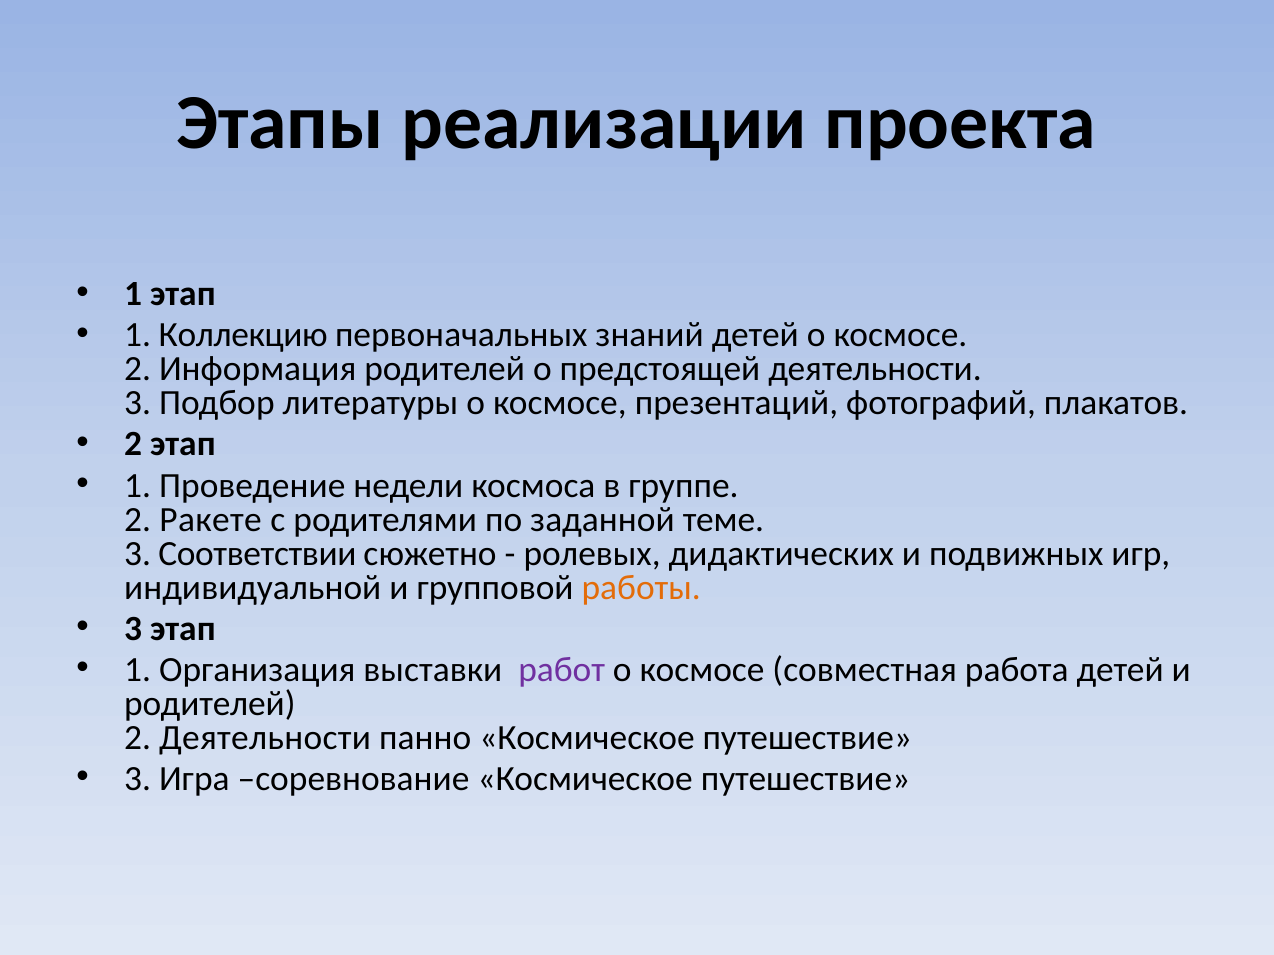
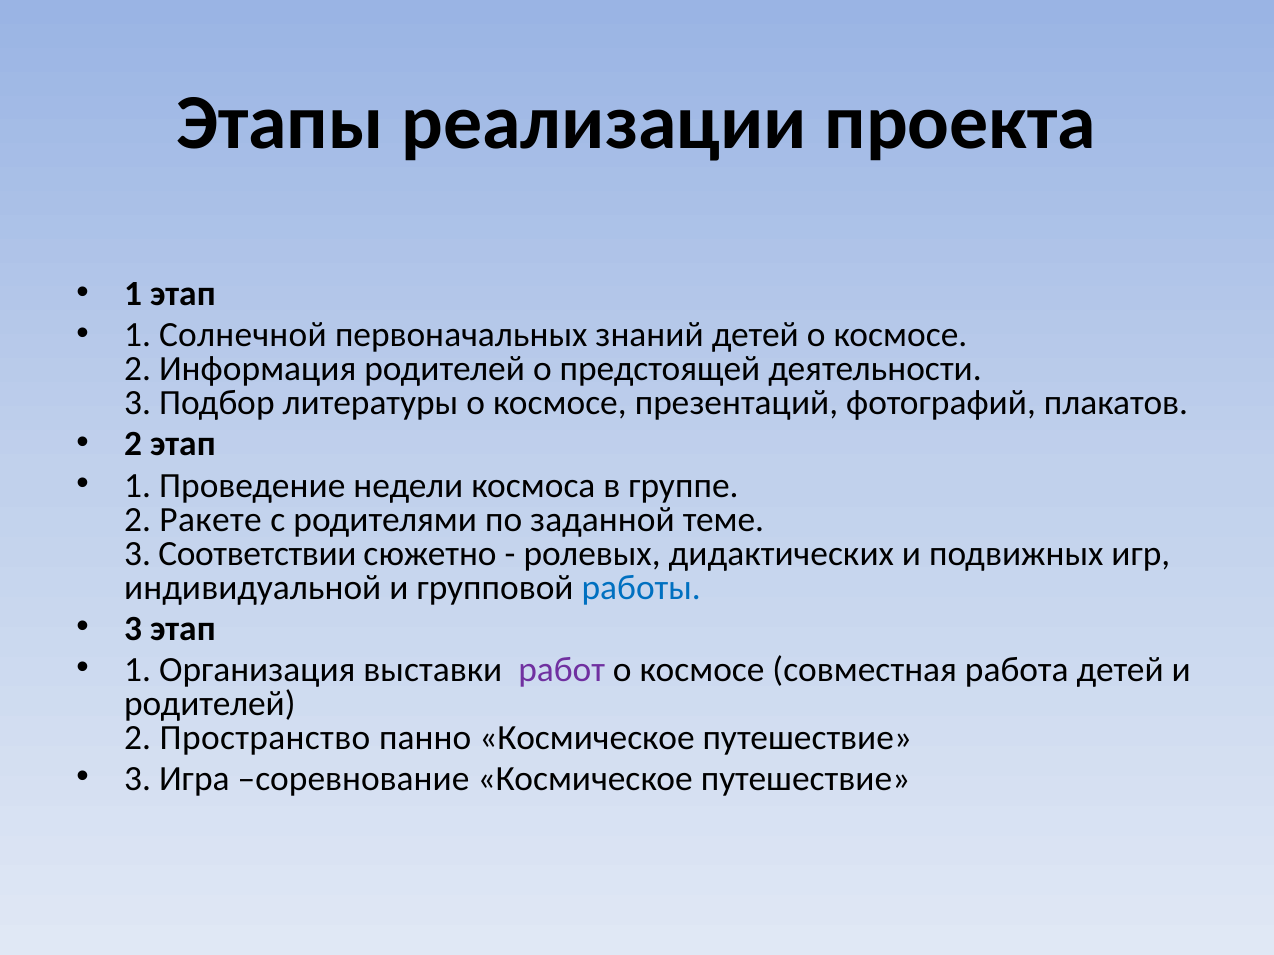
Коллекцию: Коллекцию -> Солнечной
работы colour: orange -> blue
2 Деятельности: Деятельности -> Пространство
